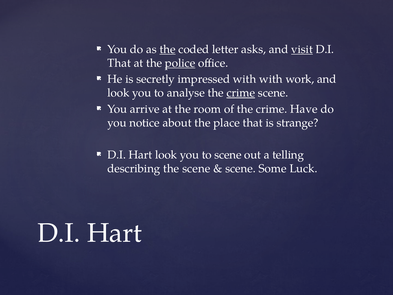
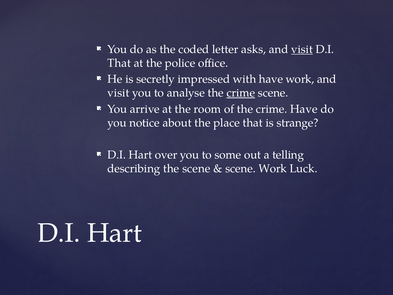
the at (168, 49) underline: present -> none
police underline: present -> none
with with: with -> have
look at (118, 93): look -> visit
Hart look: look -> over
to scene: scene -> some
scene Some: Some -> Work
